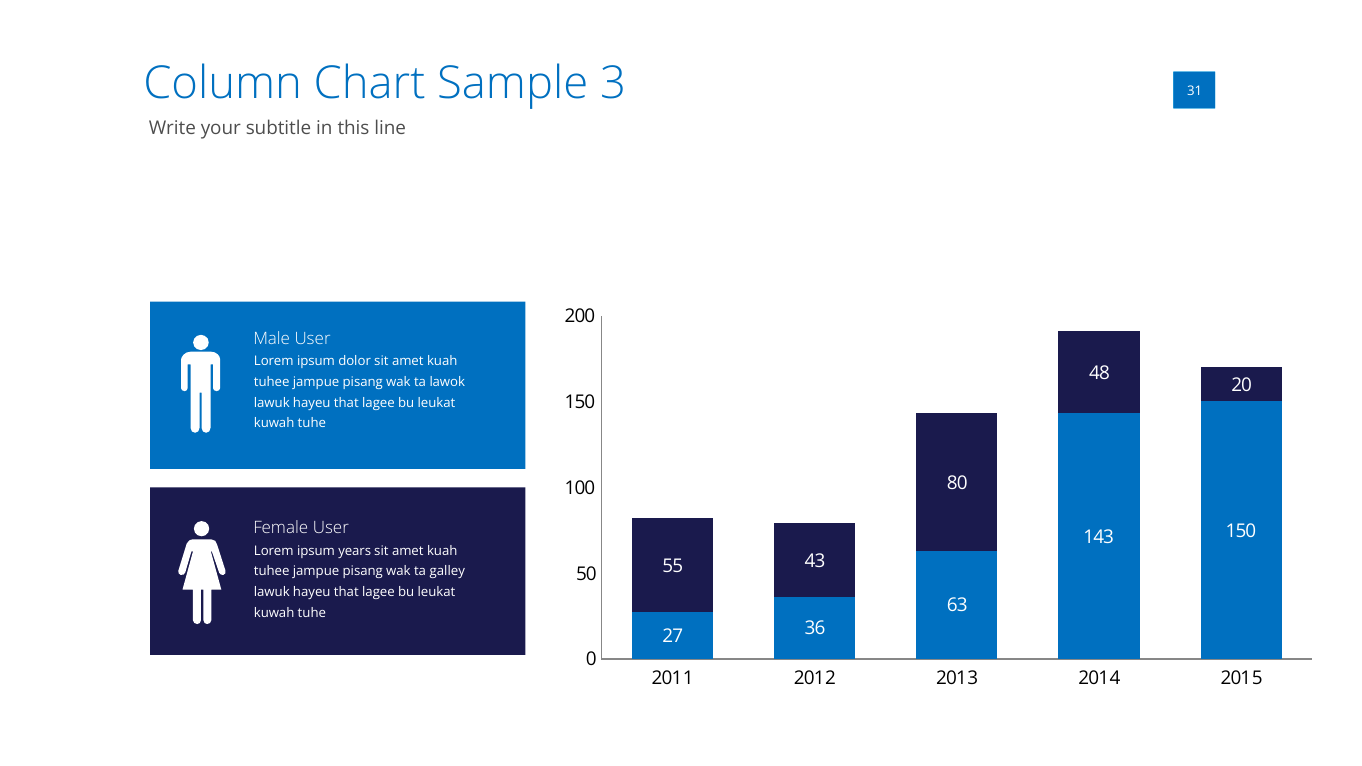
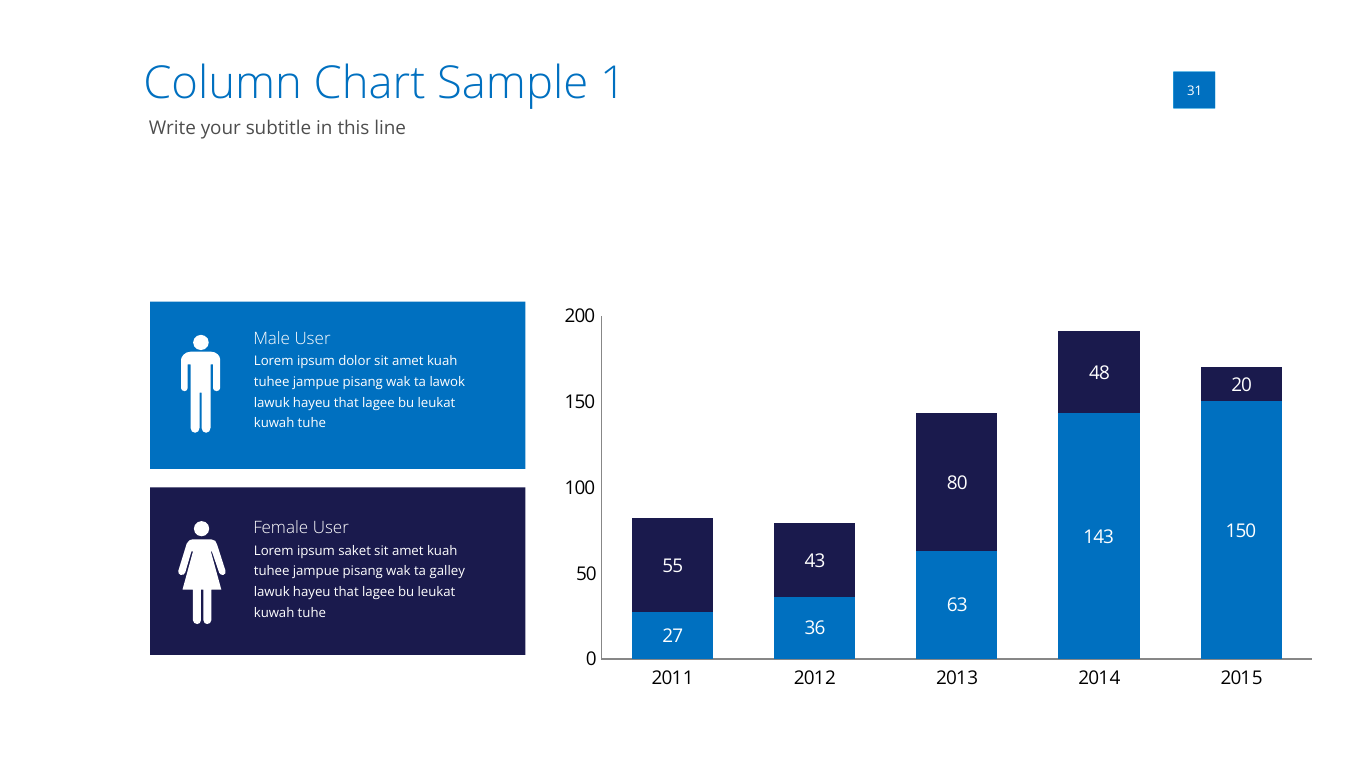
3: 3 -> 1
years: years -> saket
